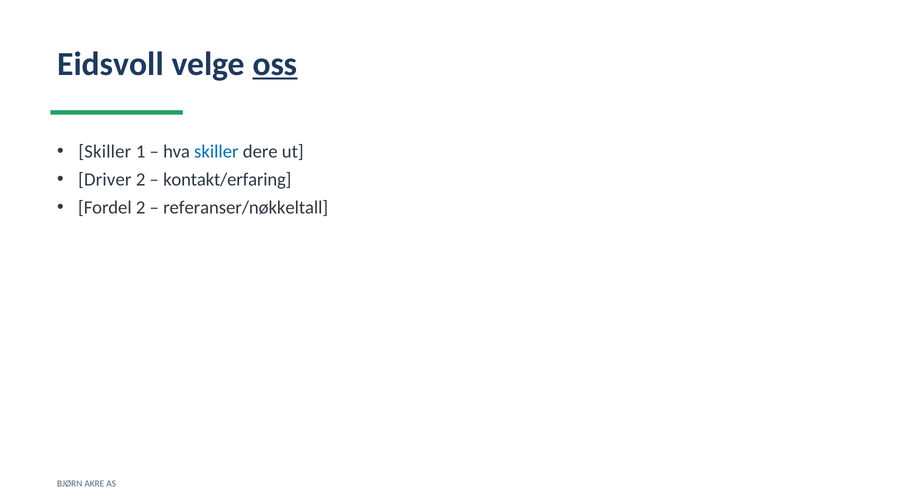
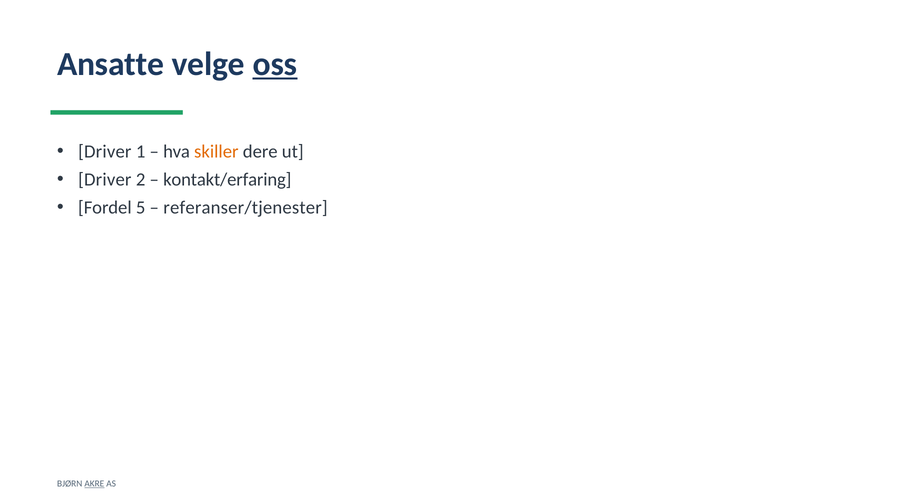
Eidsvoll: Eidsvoll -> Ansatte
Skiller at (105, 152): Skiller -> Driver
skiller at (216, 152) colour: blue -> orange
Fordel 2: 2 -> 5
referanser/nøkkeltall: referanser/nøkkeltall -> referanser/tjenester
AKRE underline: none -> present
